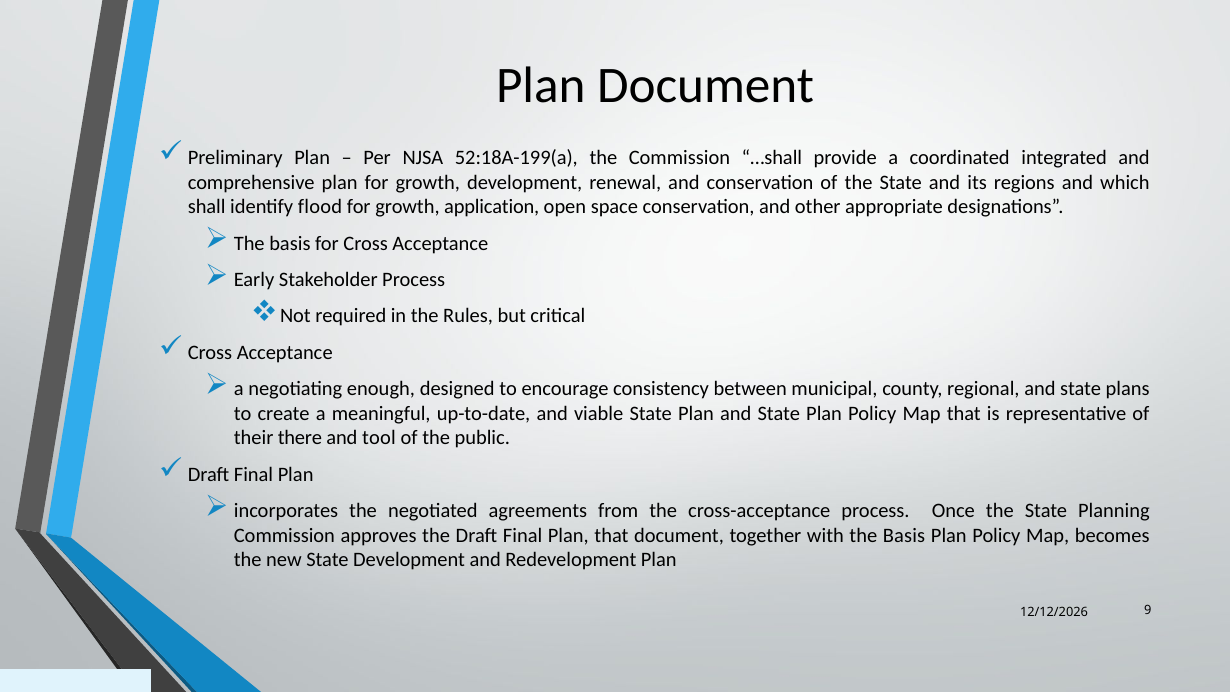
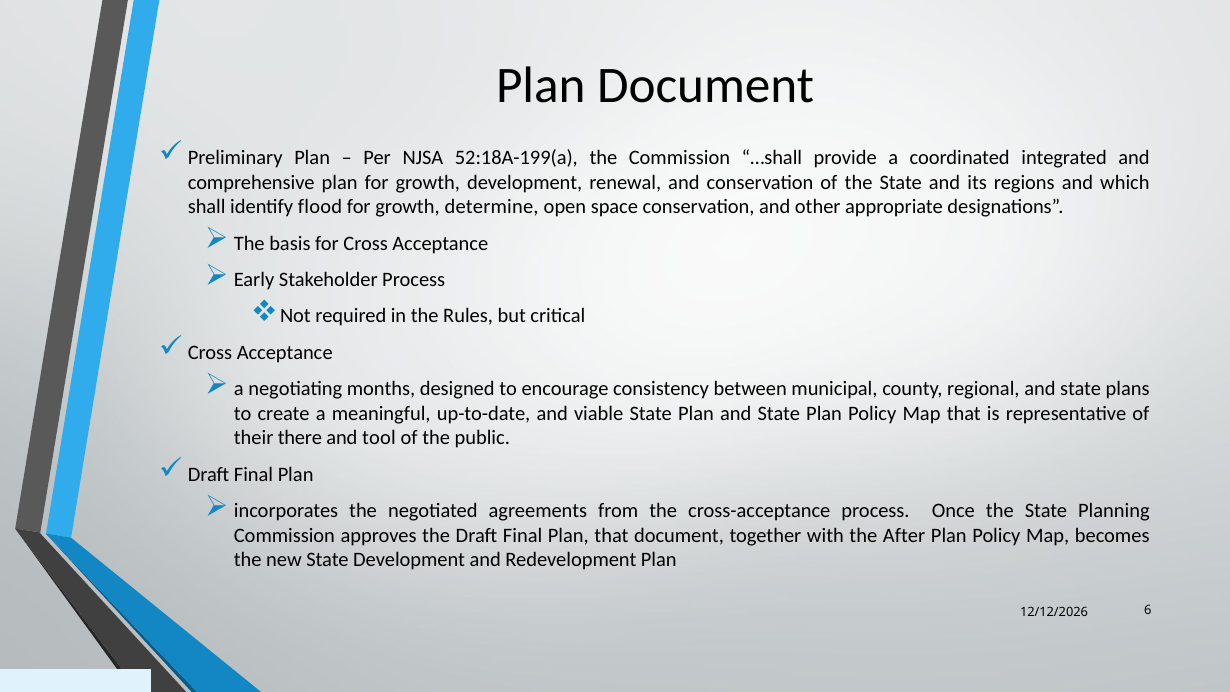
application: application -> determine
enough: enough -> months
with the Basis: Basis -> After
9: 9 -> 6
